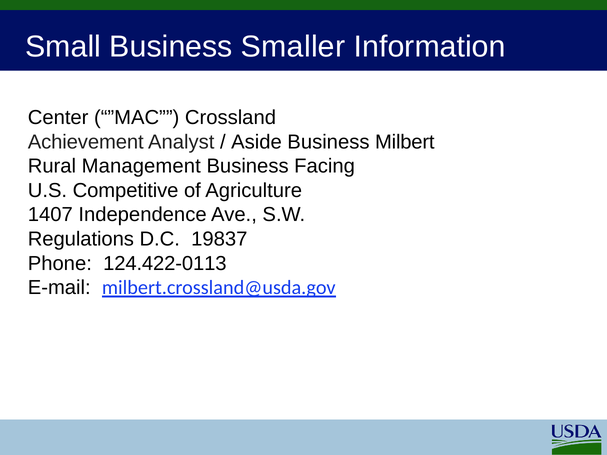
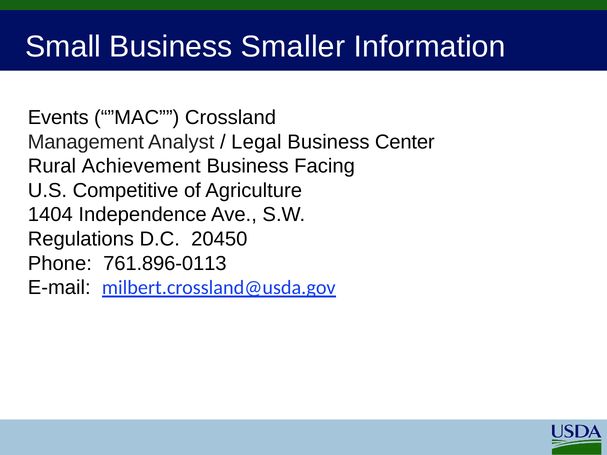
Center: Center -> Events
Achievement: Achievement -> Management
Aside: Aside -> Legal
Milbert: Milbert -> Center
Management: Management -> Achievement
1407: 1407 -> 1404
19837: 19837 -> 20450
124.422-0113: 124.422-0113 -> 761.896-0113
